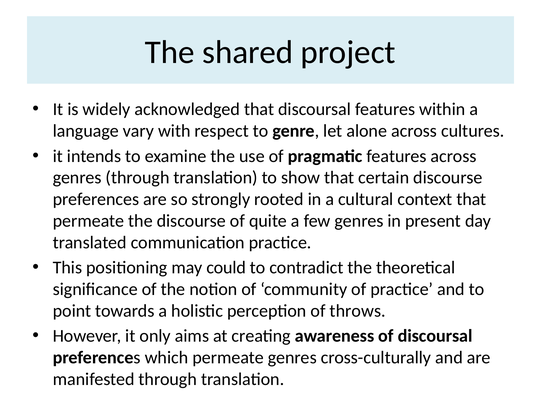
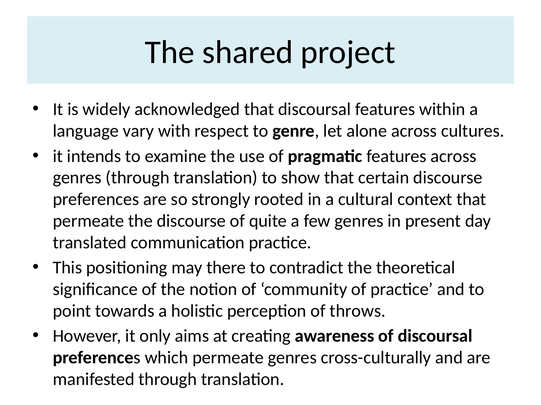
could: could -> there
